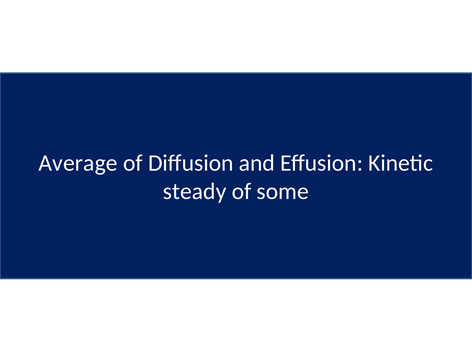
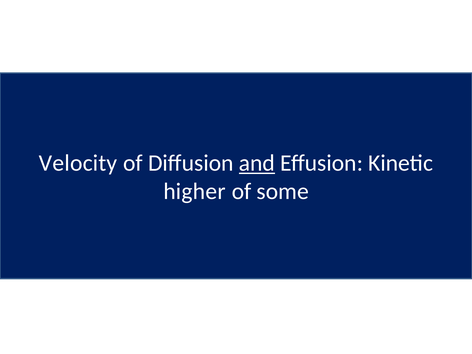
Average: Average -> Velocity
and underline: none -> present
steady: steady -> higher
